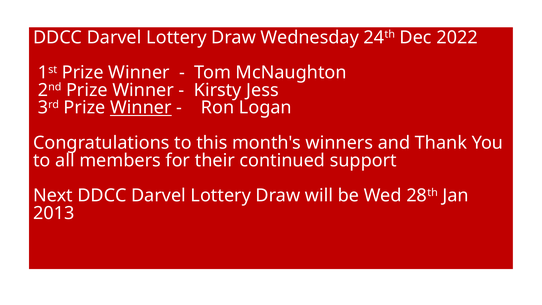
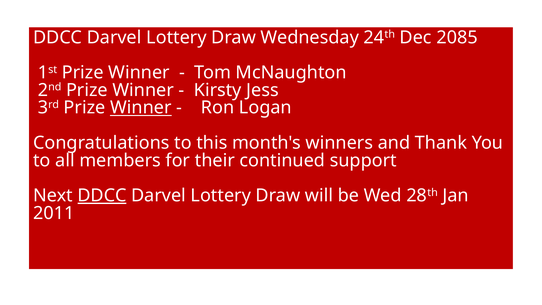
2022: 2022 -> 2085
DDCC at (102, 196) underline: none -> present
2013: 2013 -> 2011
